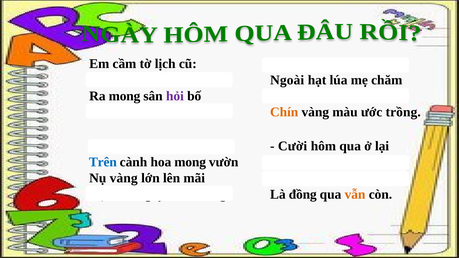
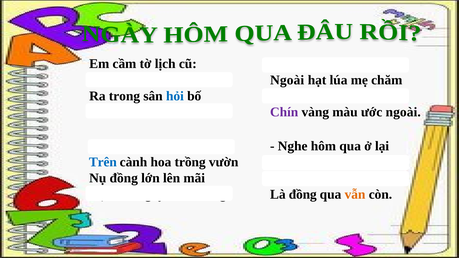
Ra mong: mong -> trong
hỏi colour: purple -> blue
Chín colour: orange -> purple
ước trồng: trồng -> ngoài
Cười at (293, 146): Cười -> Nghe
hoa mong: mong -> trồng
Nụ vàng: vàng -> đồng
